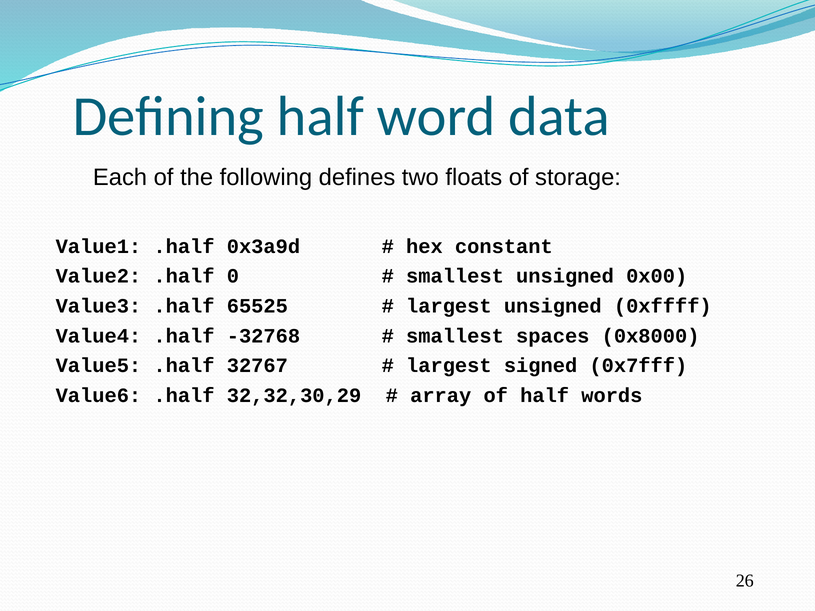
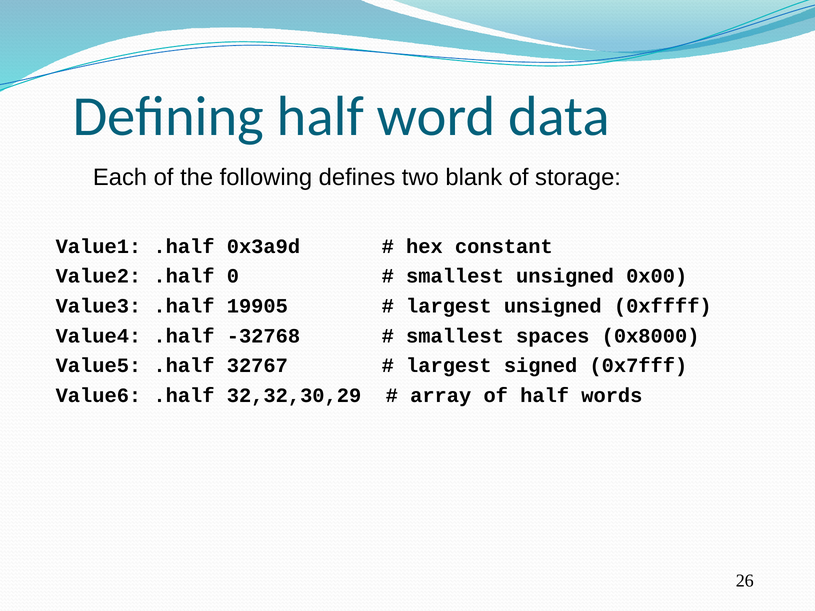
floats: floats -> blank
65525: 65525 -> 19905
